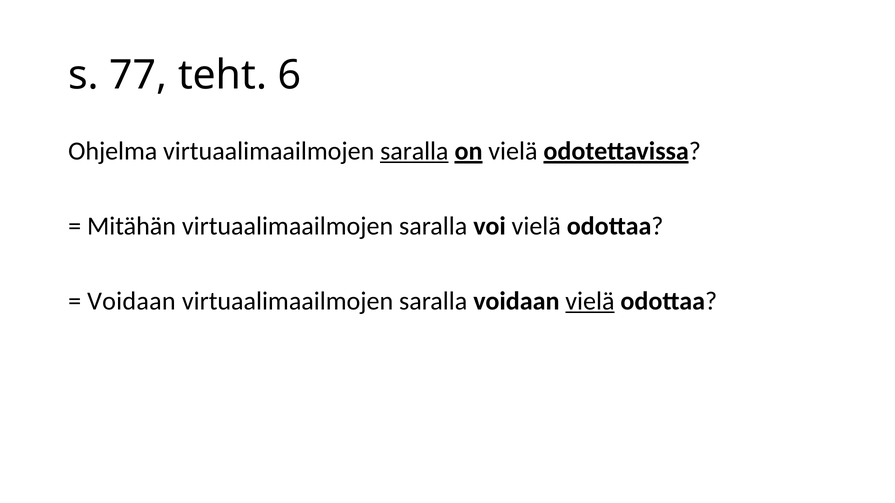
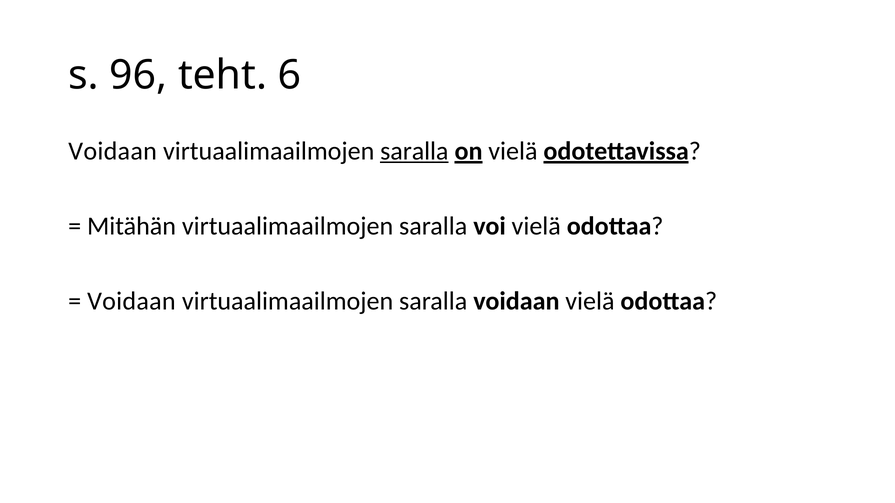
77: 77 -> 96
Ohjelma at (113, 151): Ohjelma -> Voidaan
vielä at (590, 301) underline: present -> none
